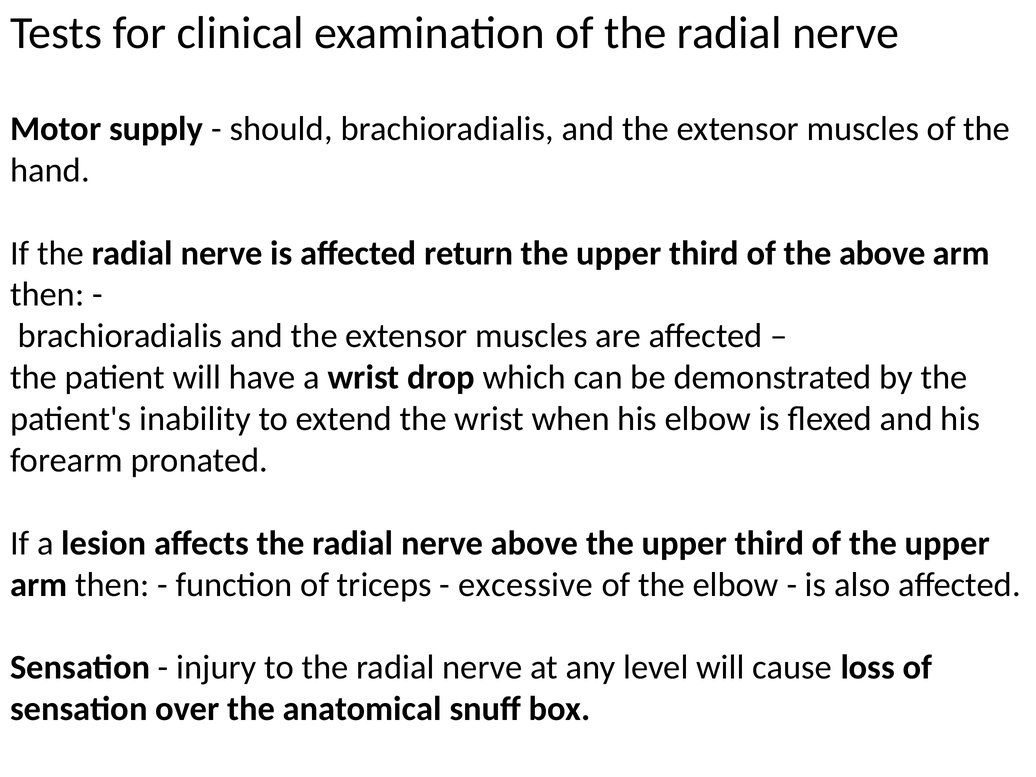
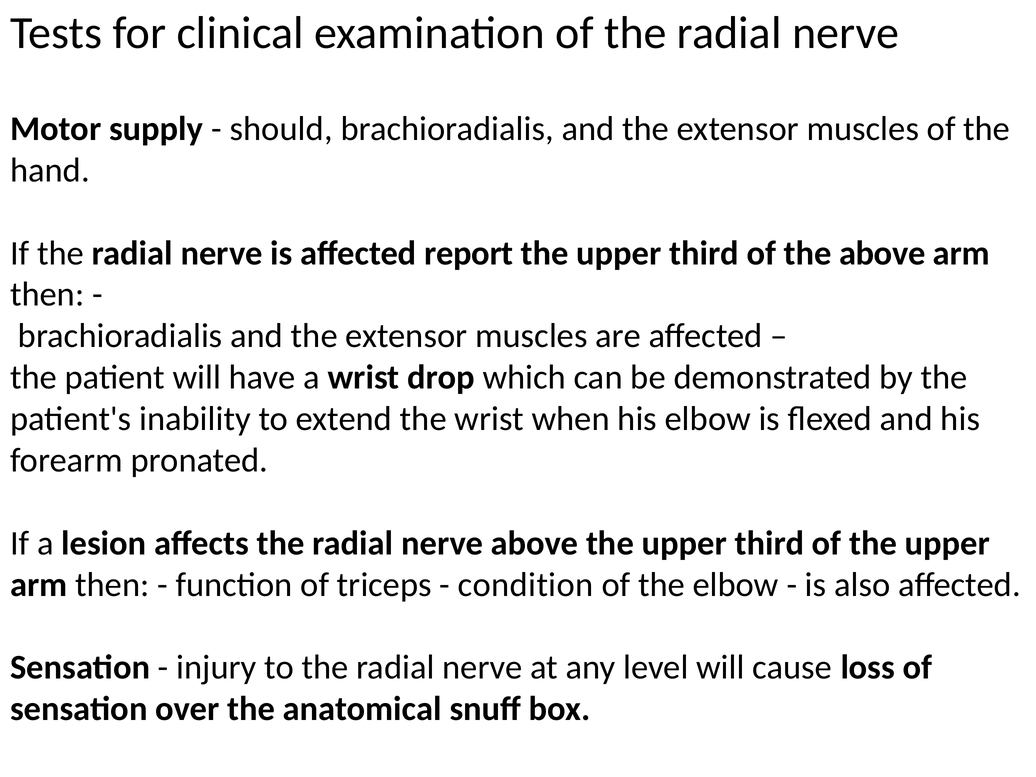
return: return -> report
excessive: excessive -> condition
